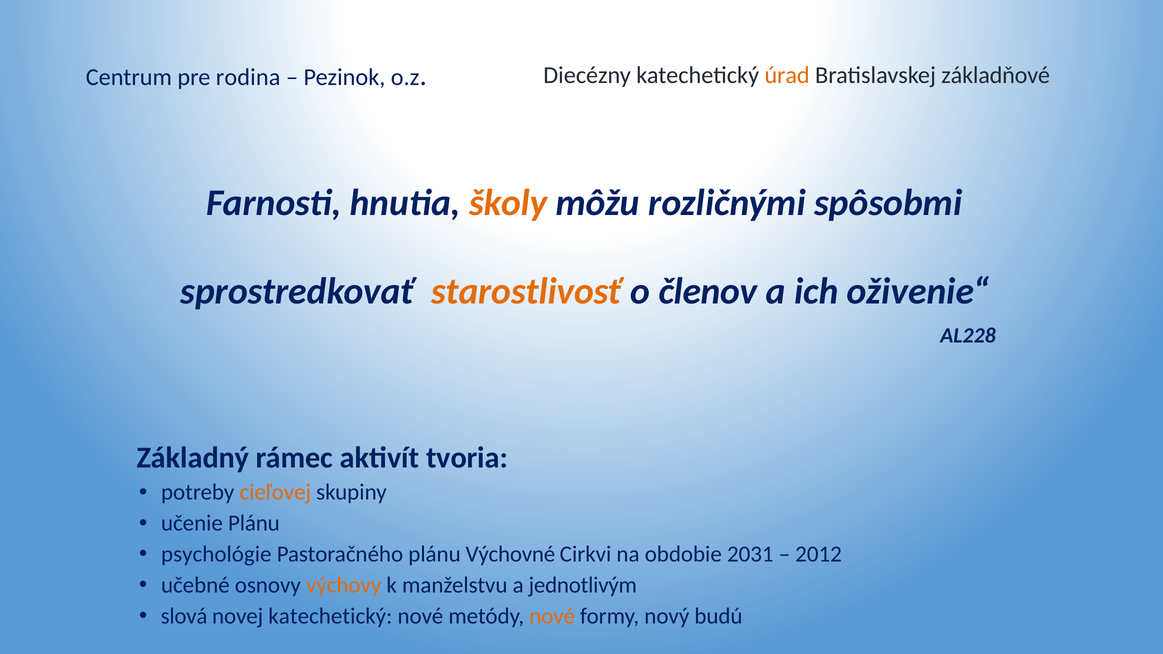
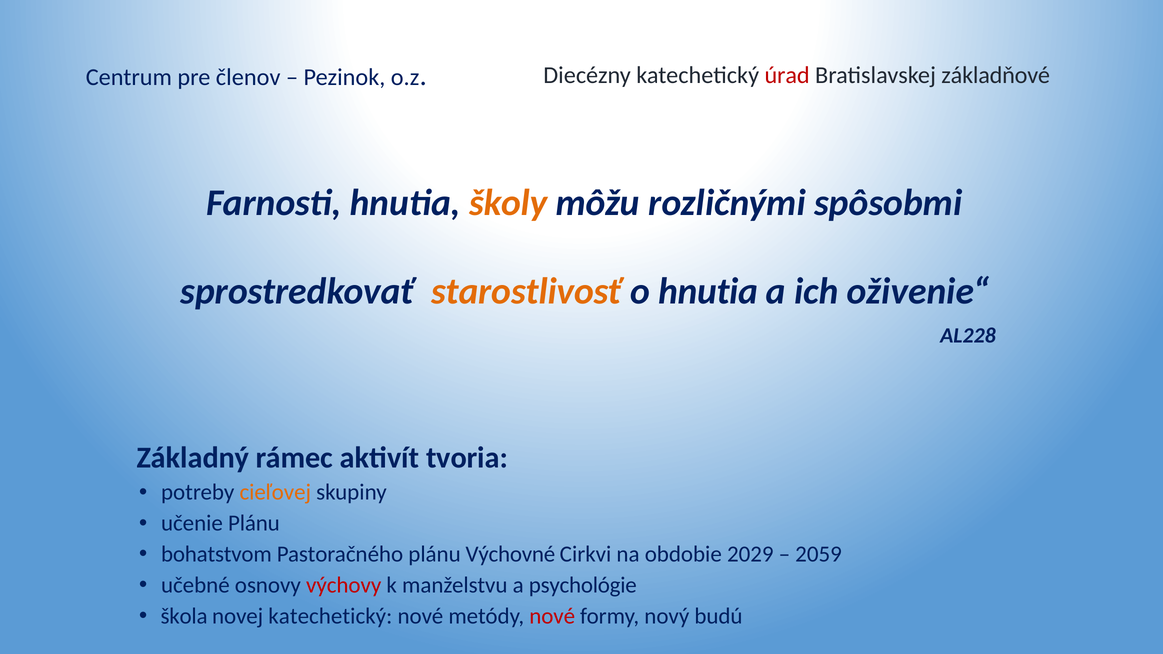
rodina: rodina -> členov
úrad colour: orange -> red
o členov: členov -> hnutia
psychológie: psychológie -> bohatstvom
2031: 2031 -> 2029
2012: 2012 -> 2059
výchovy colour: orange -> red
jednotlivým: jednotlivým -> psychológie
slová: slová -> škola
nové at (552, 616) colour: orange -> red
